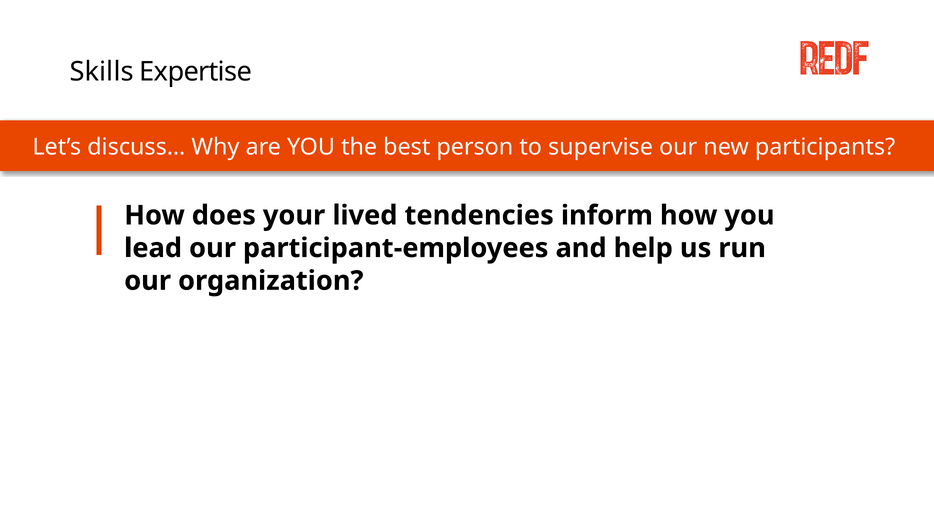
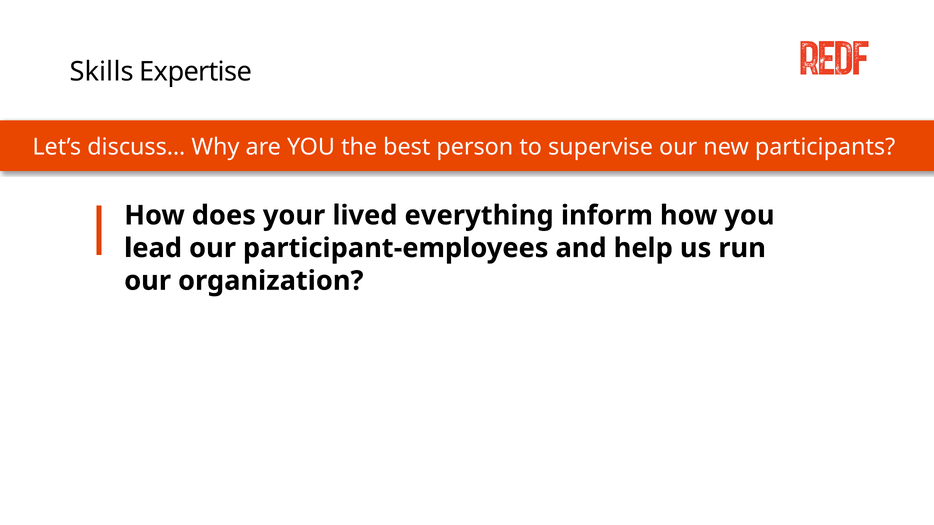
tendencies: tendencies -> everything
